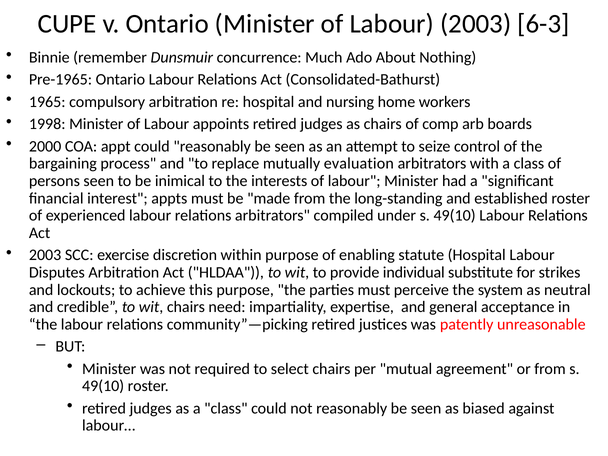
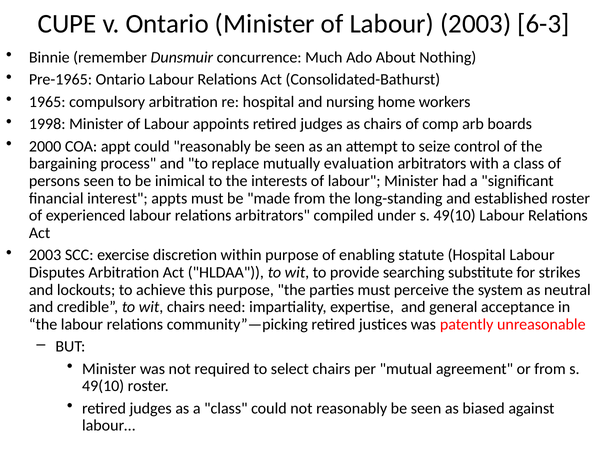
individual: individual -> searching
